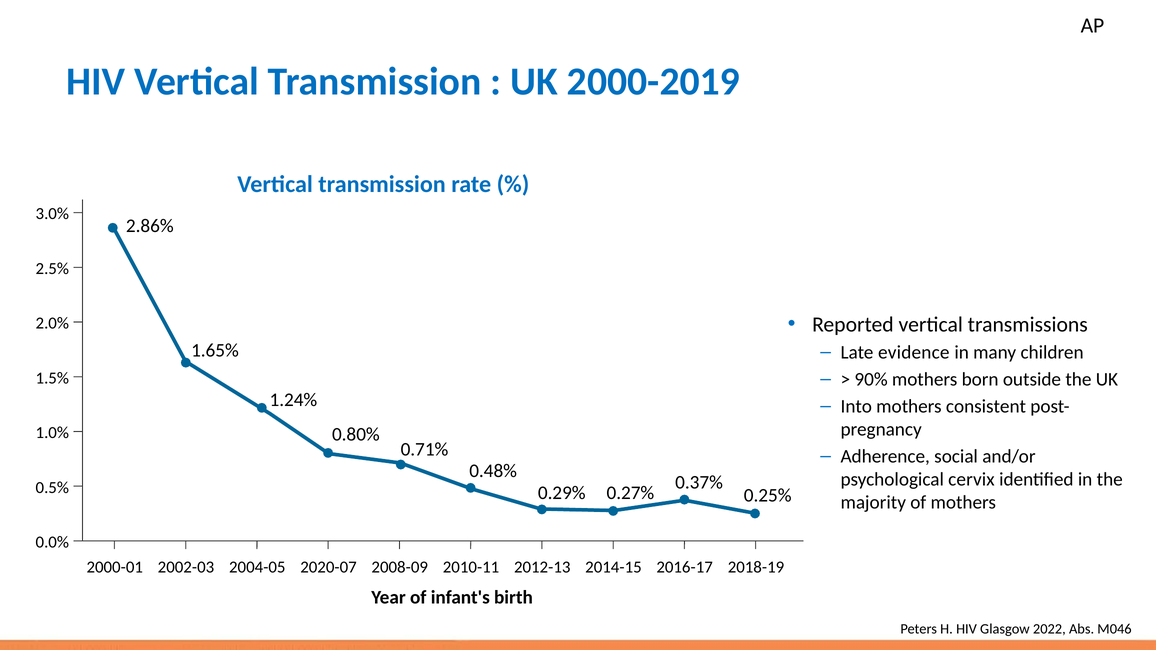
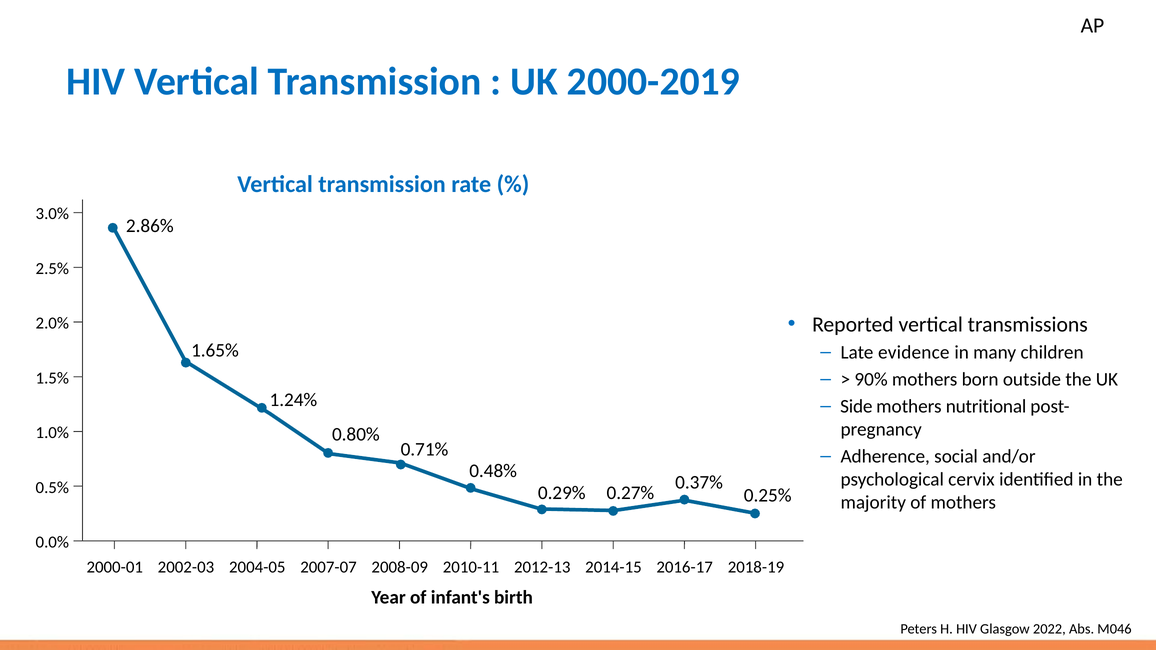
Into: Into -> Side
consistent: consistent -> nutritional
2020-07: 2020-07 -> 2007-07
